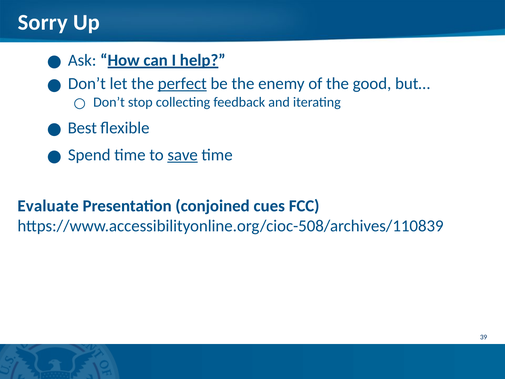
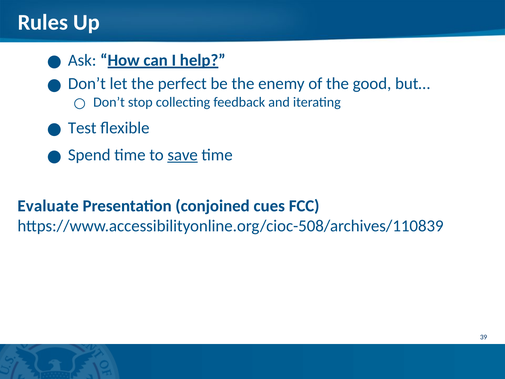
Sorry: Sorry -> Rules
perfect underline: present -> none
Best: Best -> Test
